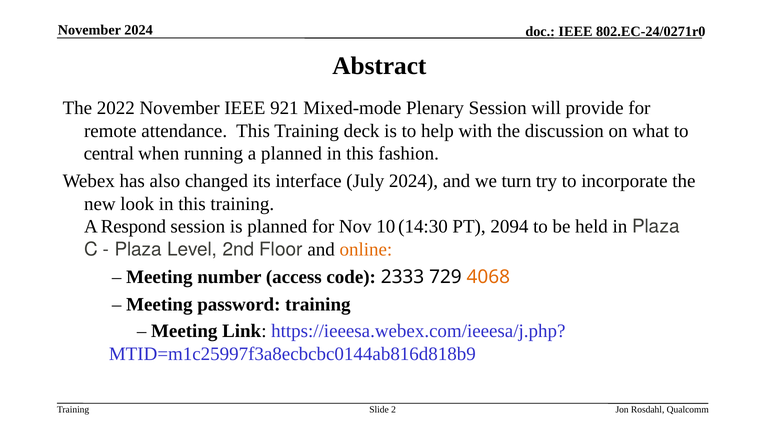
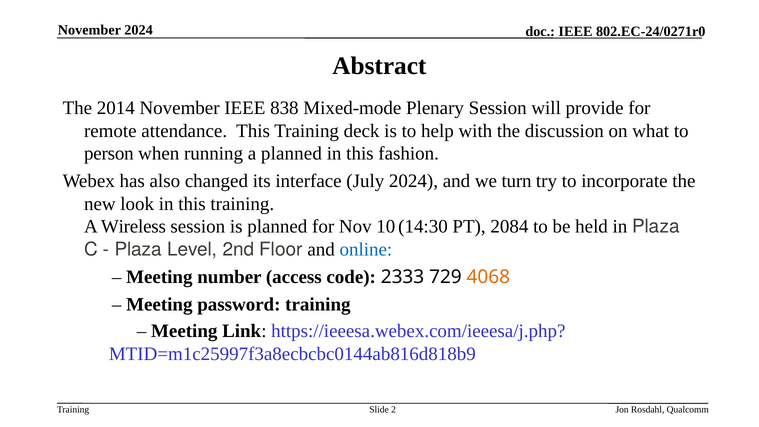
2022: 2022 -> 2014
921: 921 -> 838
central: central -> person
Respond: Respond -> Wireless
2094: 2094 -> 2084
online colour: orange -> blue
